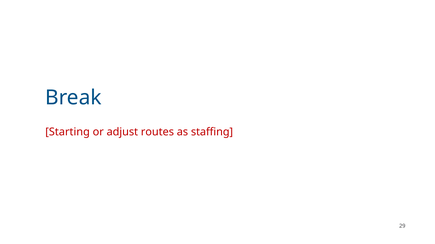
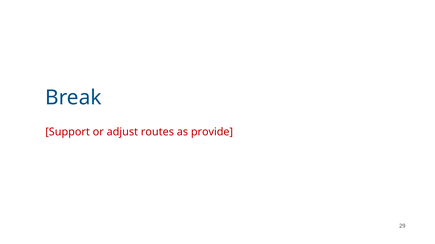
Starting: Starting -> Support
staffing: staffing -> provide
